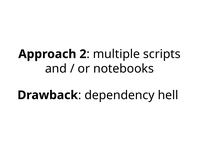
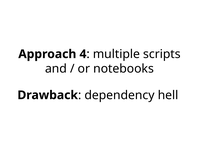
2: 2 -> 4
